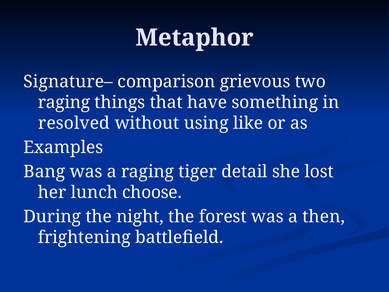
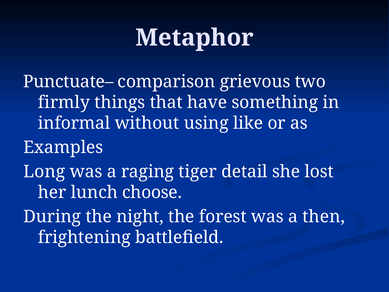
Signature–: Signature– -> Punctuate–
raging at (64, 102): raging -> firmly
resolved: resolved -> informal
Bang: Bang -> Long
